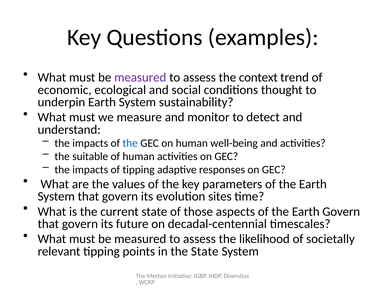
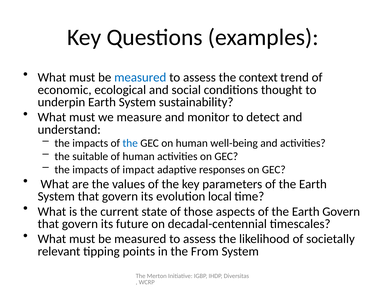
measured at (140, 78) colour: purple -> blue
of tipping: tipping -> impact
sites: sites -> local
the State: State -> From
